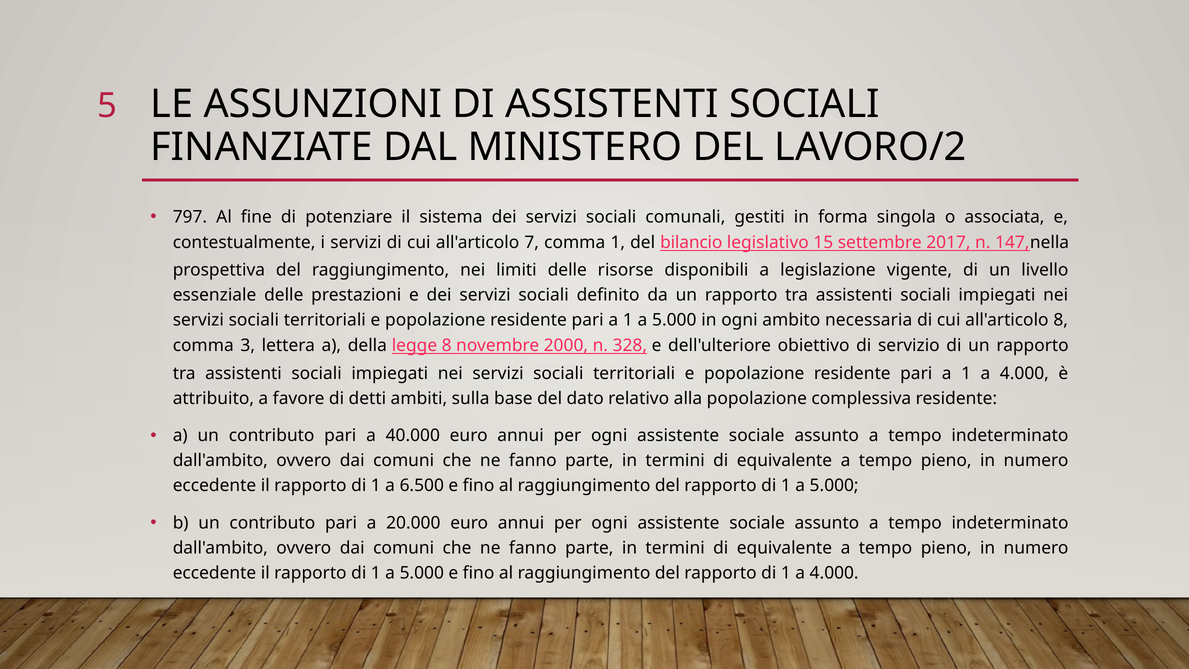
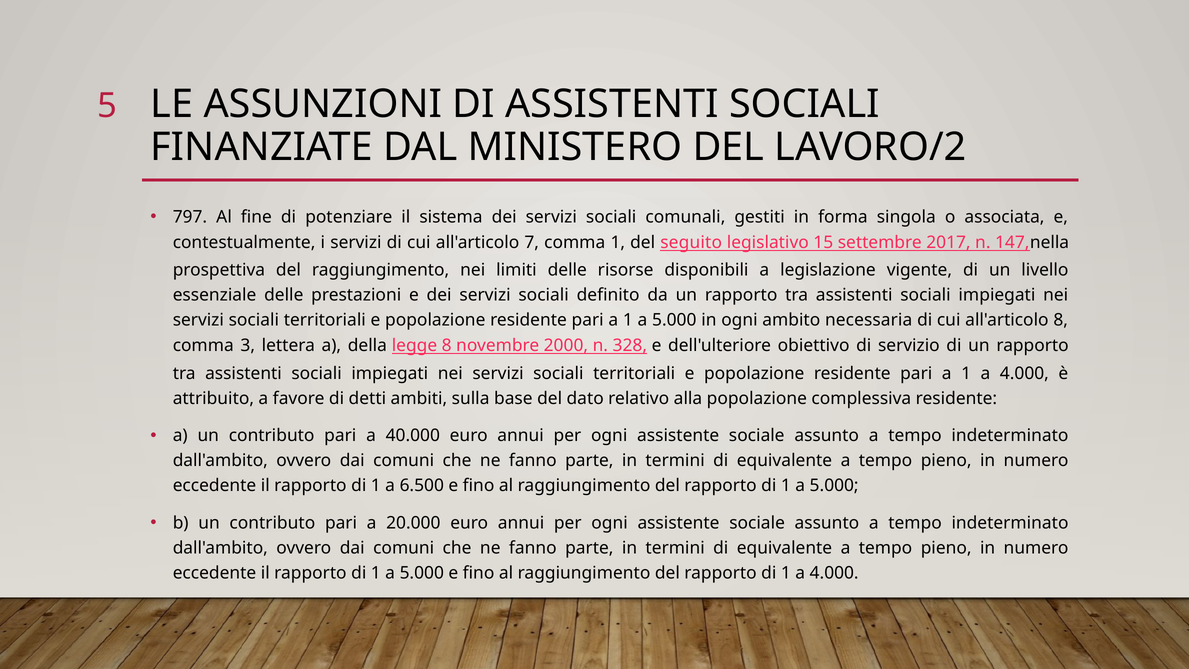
bilancio: bilancio -> seguito
